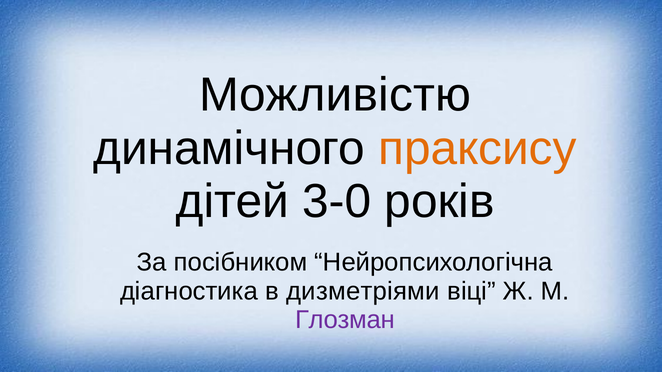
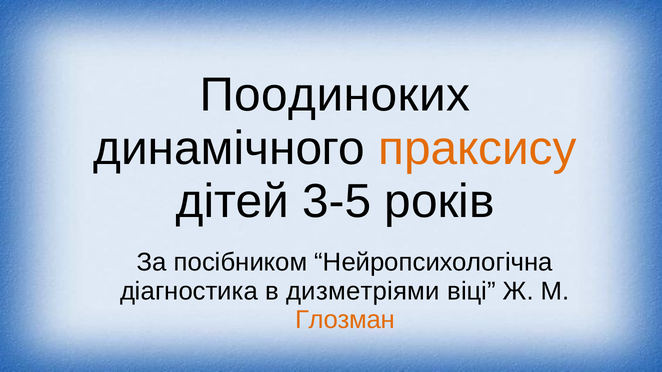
Можливістю: Можливістю -> Поодиноких
3-0: 3-0 -> 3-5
Глозман colour: purple -> orange
